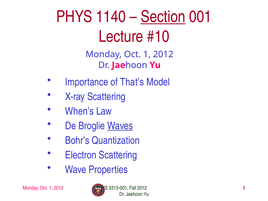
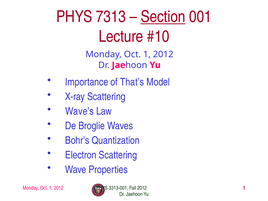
1140: 1140 -> 7313
When’s: When’s -> Wave’s
Waves underline: present -> none
